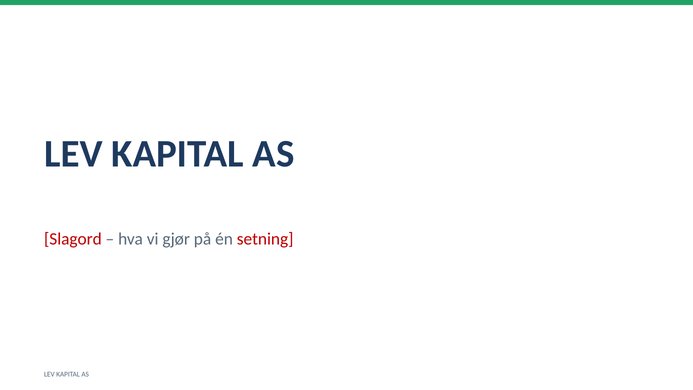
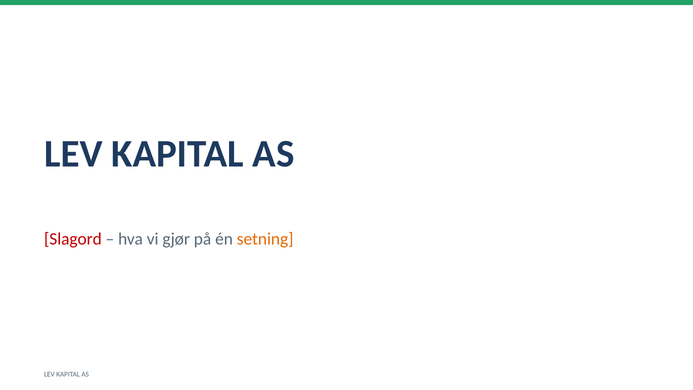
setning colour: red -> orange
